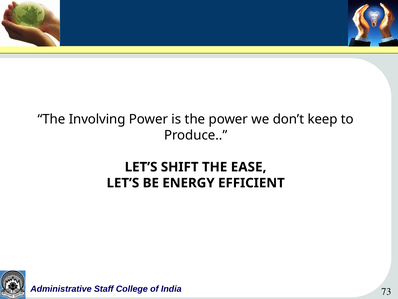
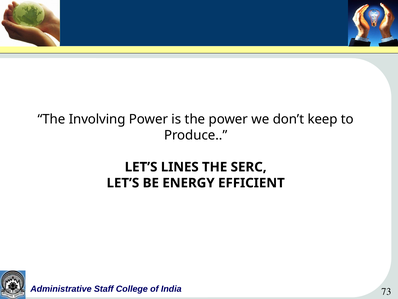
SHIFT: SHIFT -> LINES
EASE: EASE -> SERC
